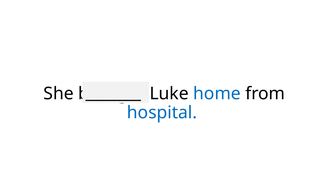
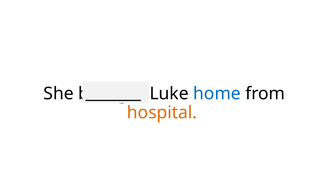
hospital colour: blue -> orange
